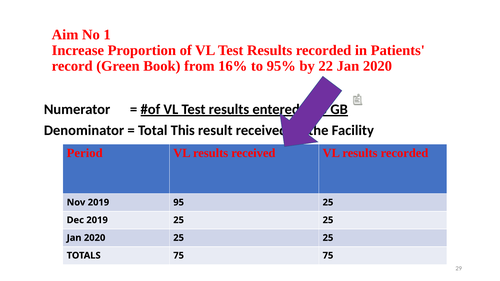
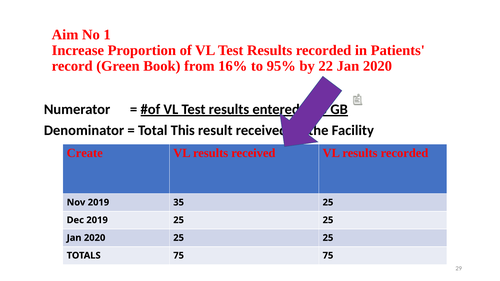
Period: Period -> Create
95: 95 -> 35
